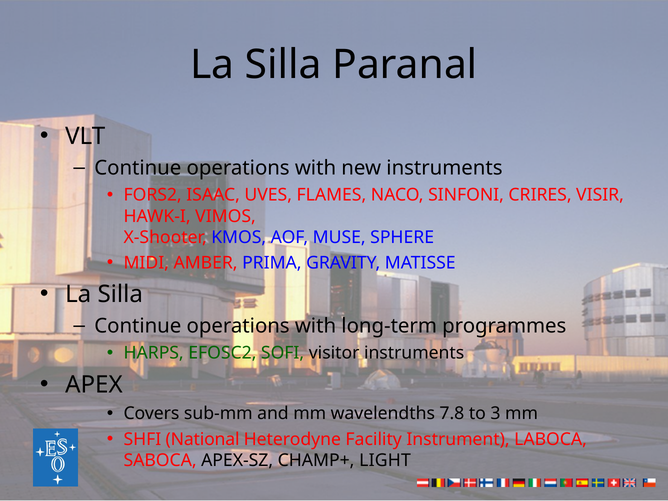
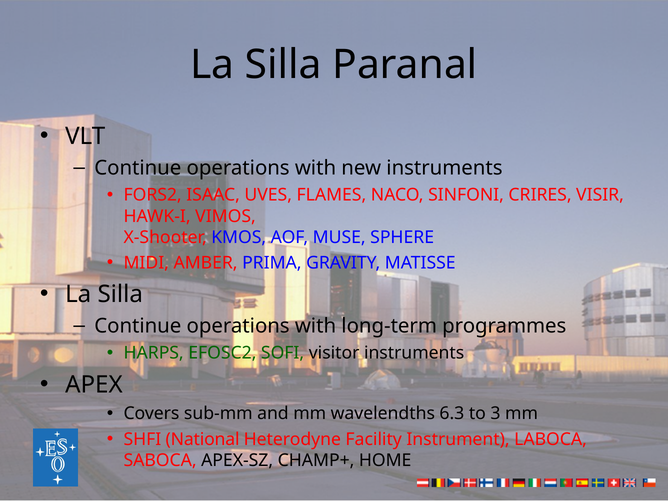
7.8: 7.8 -> 6.3
LIGHT: LIGHT -> HOME
